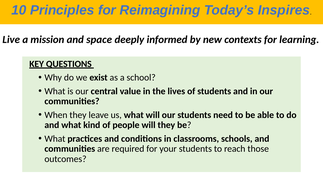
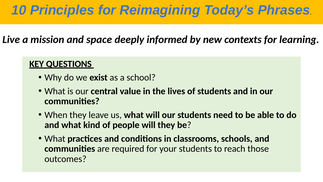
Inspires: Inspires -> Phrases
